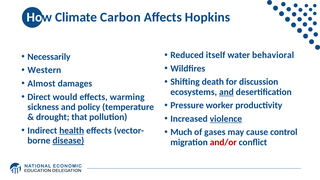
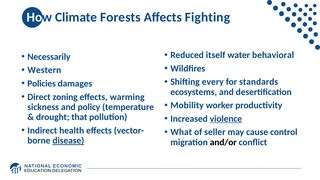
Carbon: Carbon -> Forests
Hopkins: Hopkins -> Fighting
death: death -> every
discussion: discussion -> standards
Almost: Almost -> Policies
and at (226, 92) underline: present -> none
would: would -> zoning
Pressure: Pressure -> Mobility
health underline: present -> none
Much: Much -> What
gases: gases -> seller
and/or colour: red -> black
